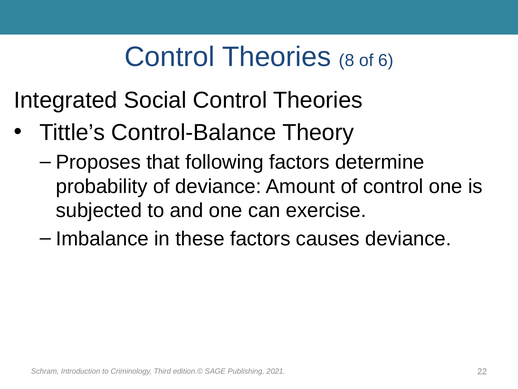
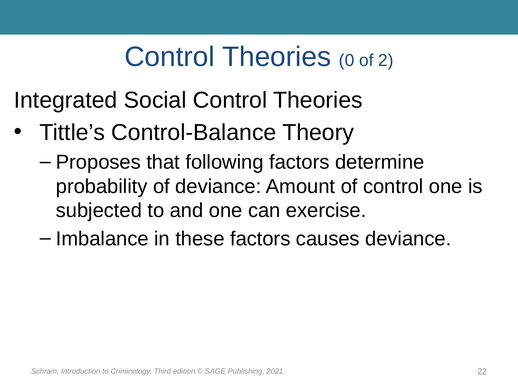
8: 8 -> 0
6: 6 -> 2
